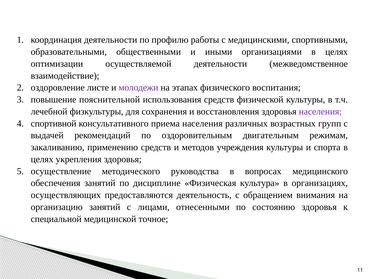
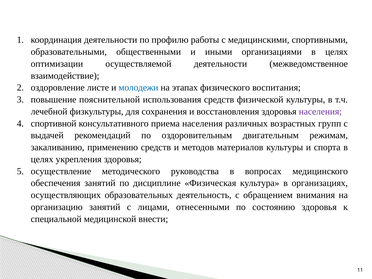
молодежи colour: purple -> blue
учреждения: учреждения -> материалов
предоставляются: предоставляются -> образовательных
точное: точное -> внести
